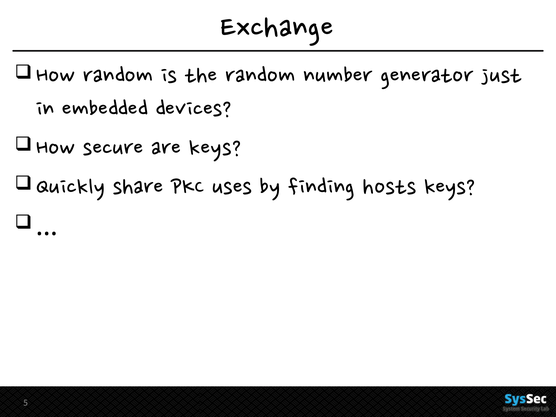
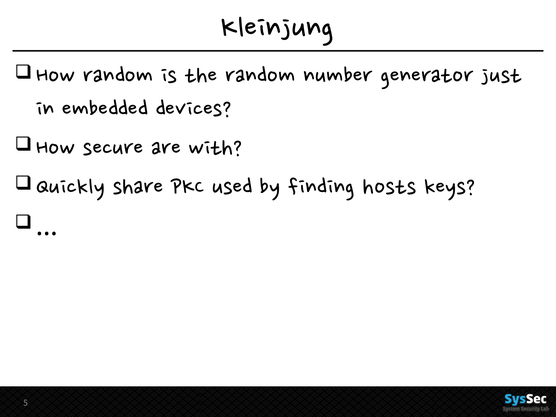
Exchange: Exchange -> Kleinjung
are keys: keys -> with
uses: uses -> used
